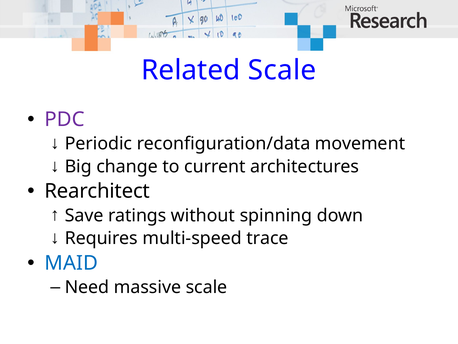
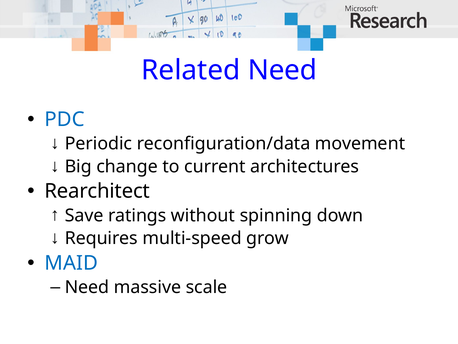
Related Scale: Scale -> Need
PDC colour: purple -> blue
trace: trace -> grow
